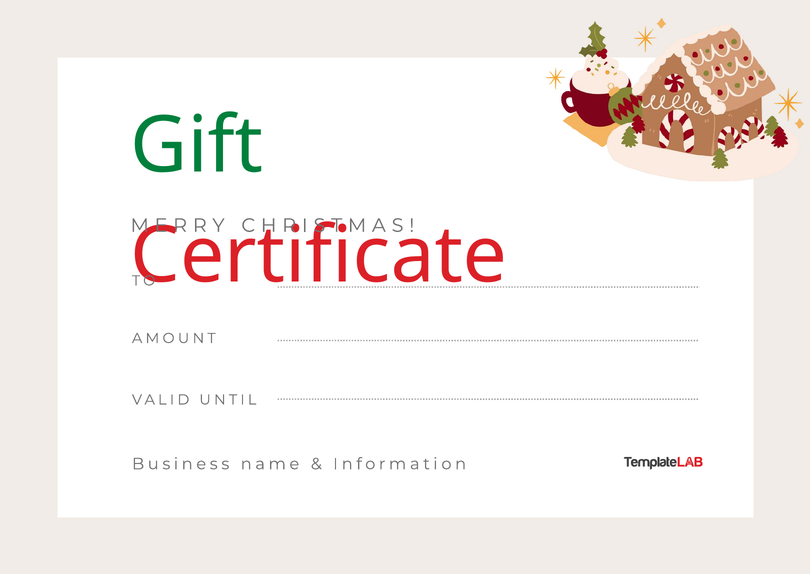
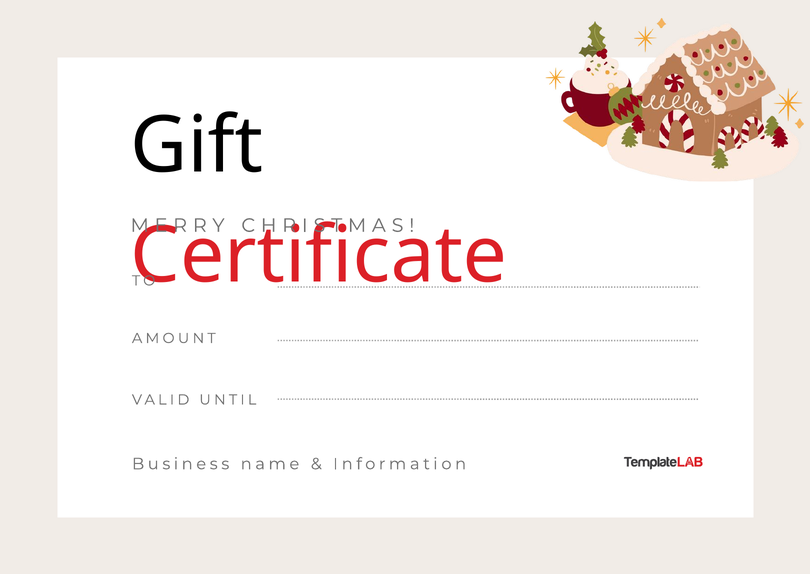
Gift colour: green -> black
